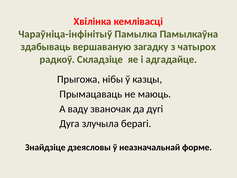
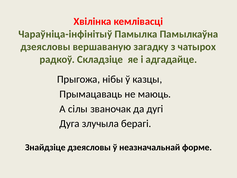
здабываць at (46, 47): здабываць -> дзеясловы
ваду: ваду -> сілы
